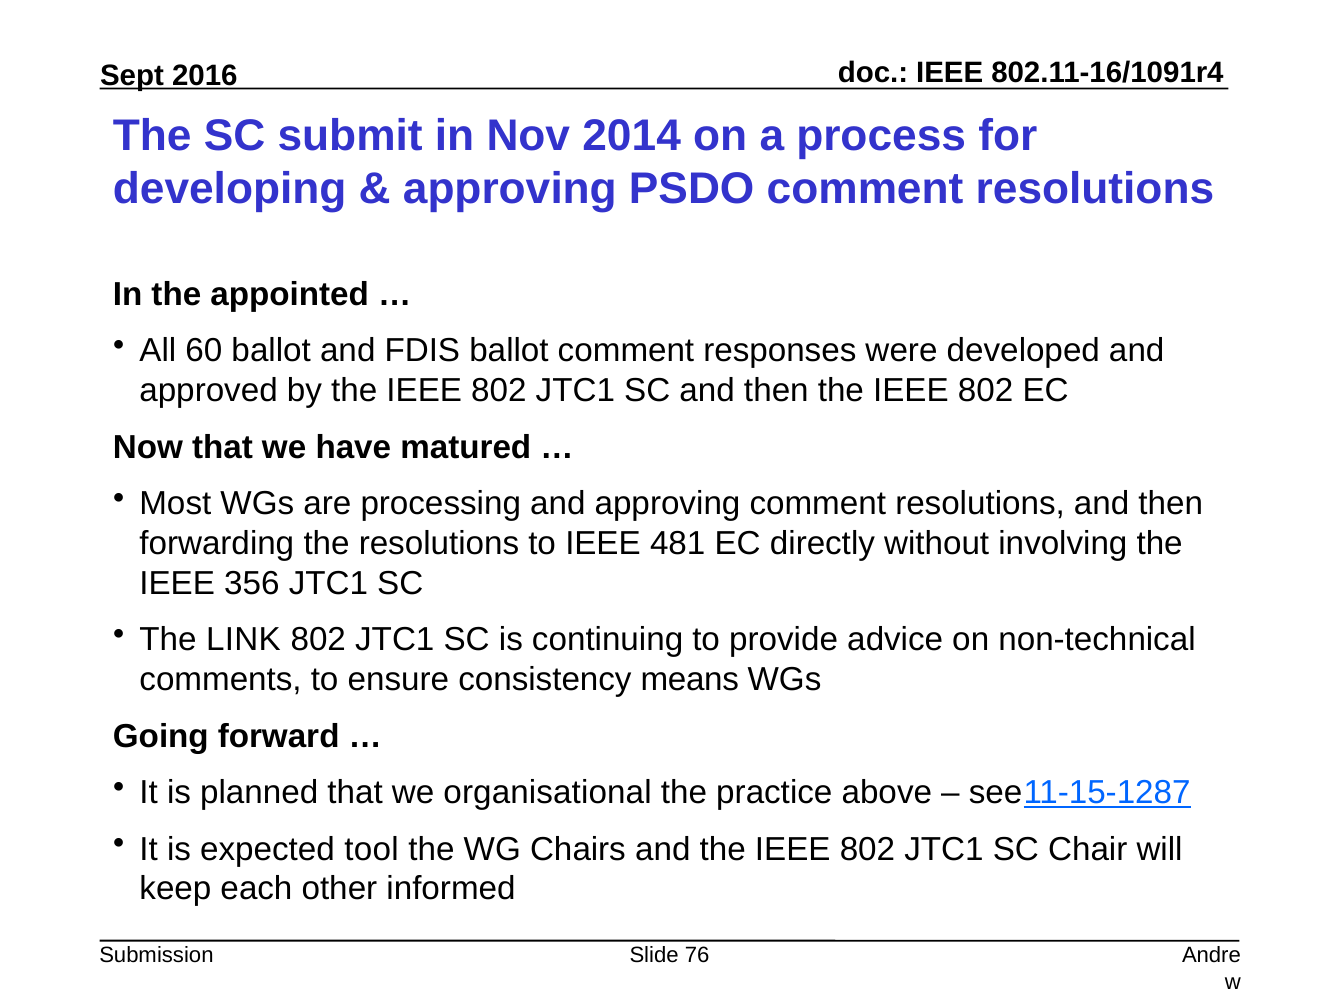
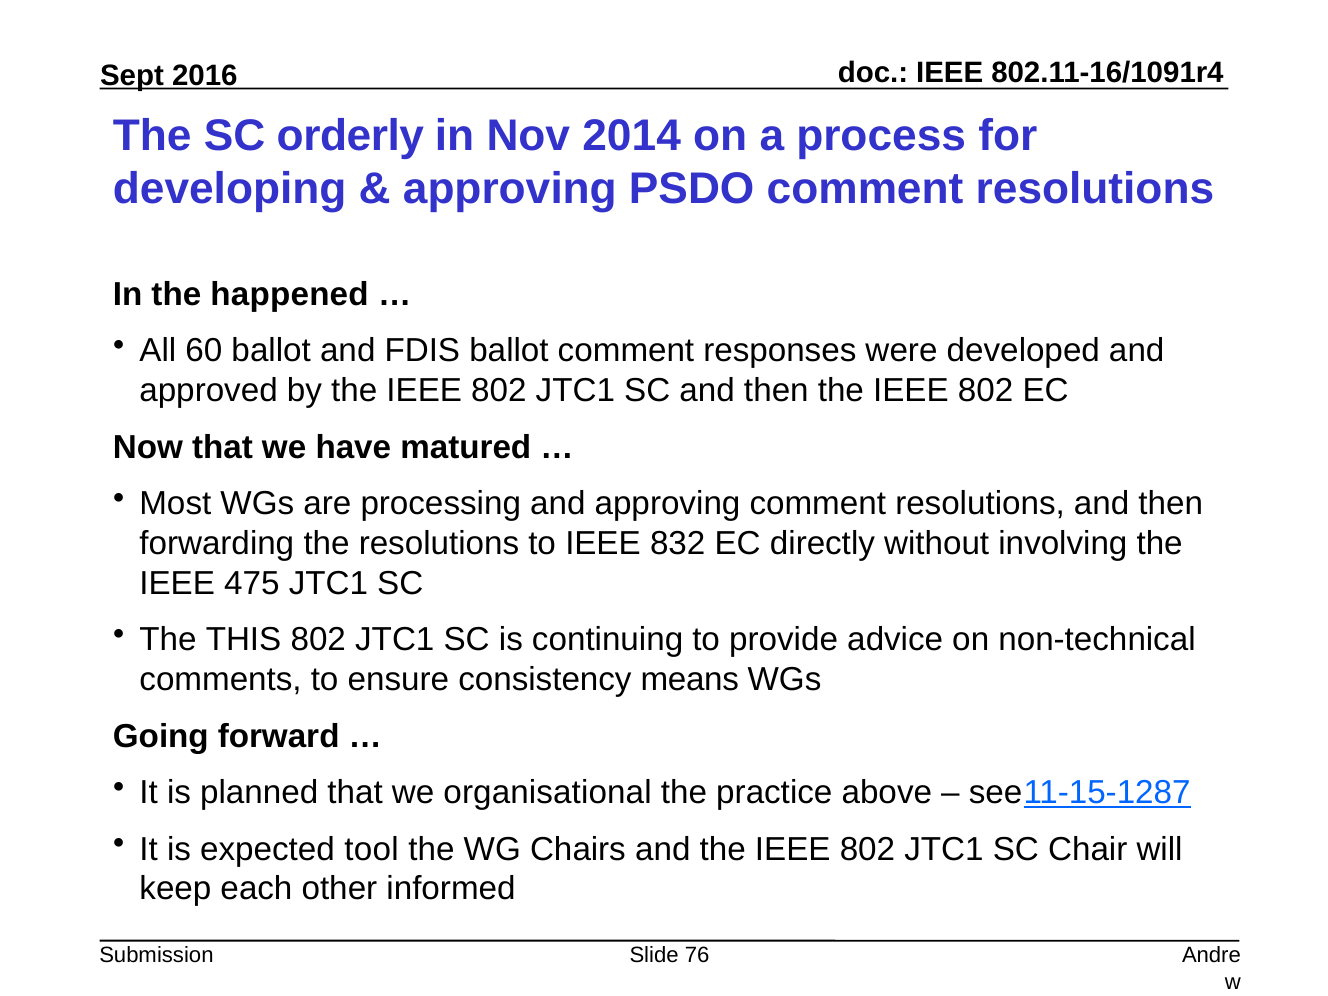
submit: submit -> orderly
appointed: appointed -> happened
481: 481 -> 832
356: 356 -> 475
LINK: LINK -> THIS
